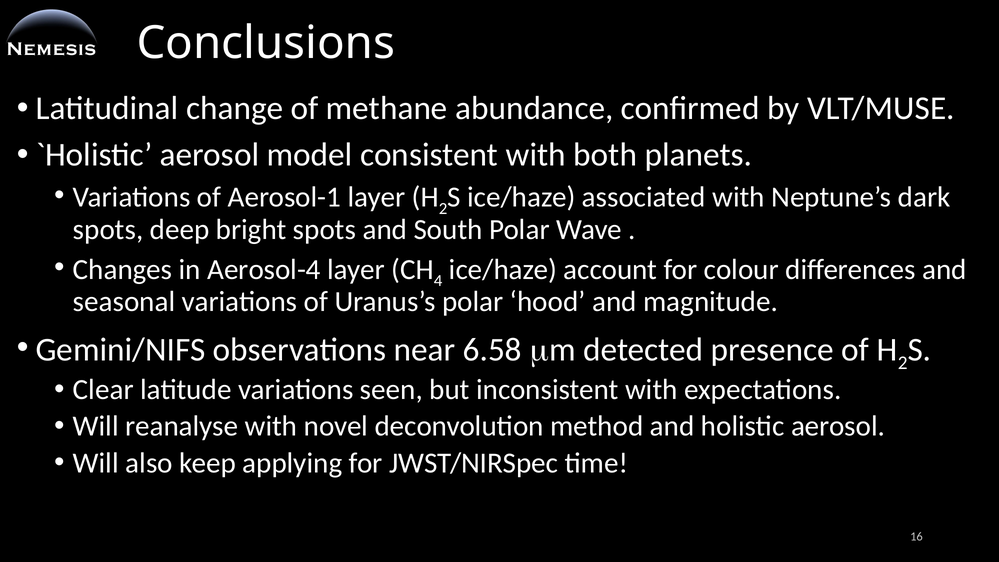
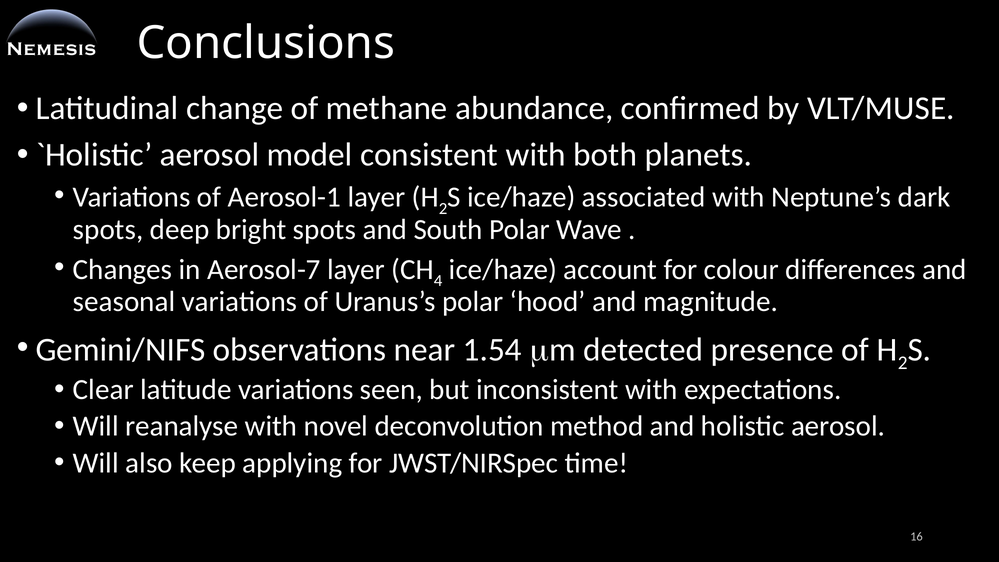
Aerosol-4: Aerosol-4 -> Aerosol-7
6.58: 6.58 -> 1.54
